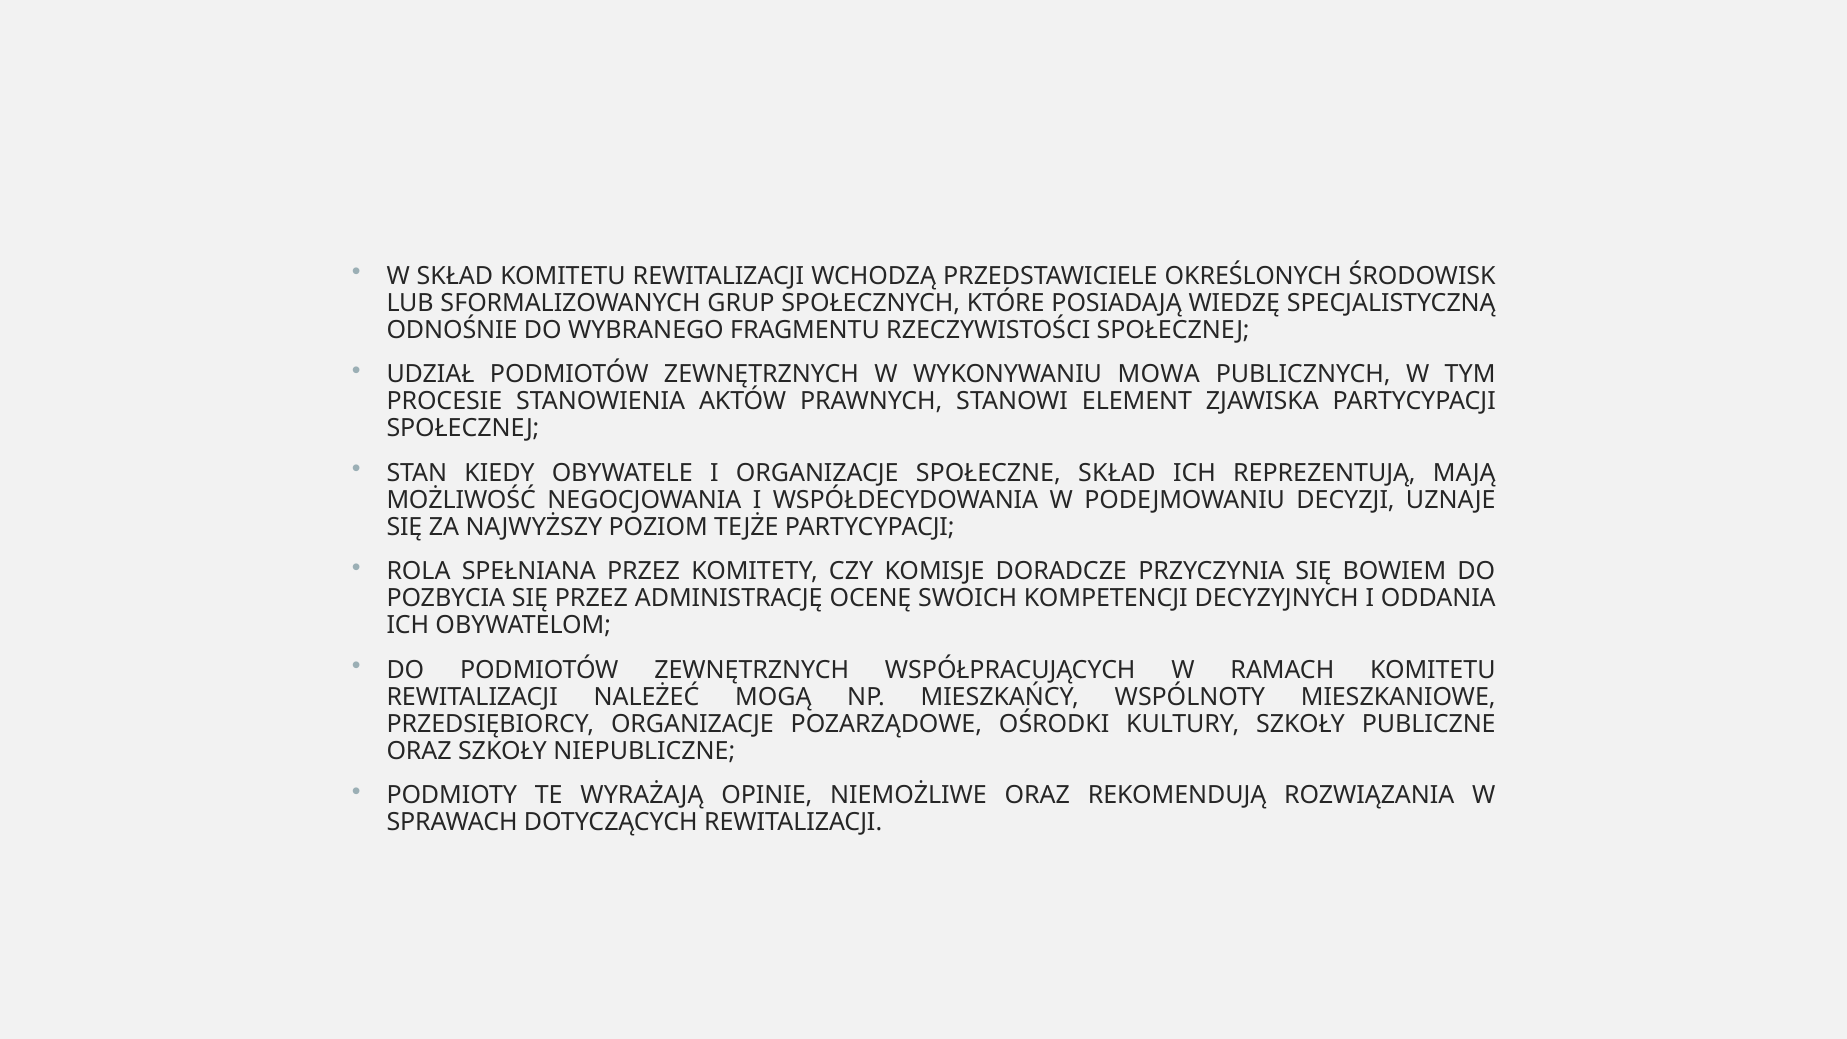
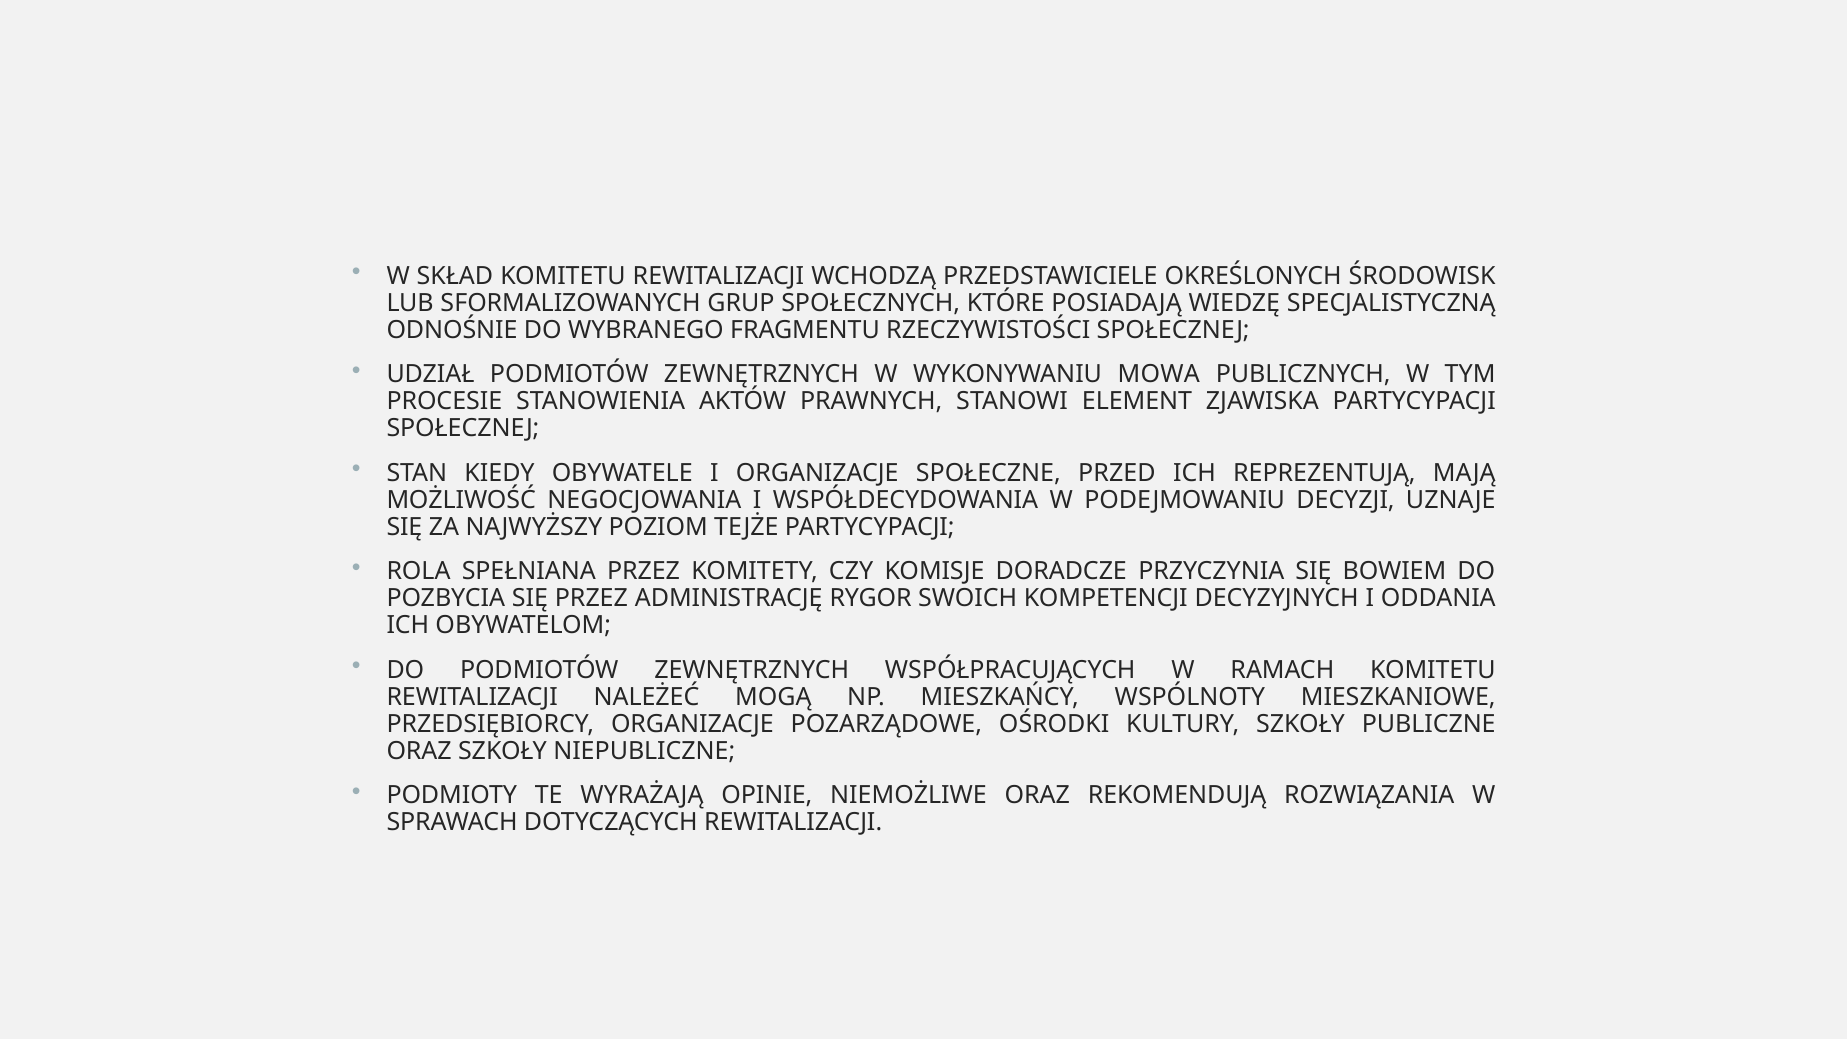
SPOŁECZNE SKŁAD: SKŁAD -> PRZED
OCENĘ: OCENĘ -> RYGOR
